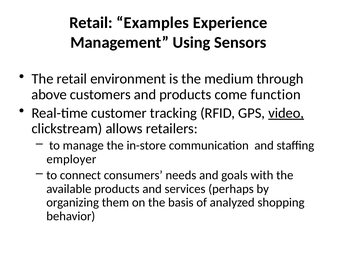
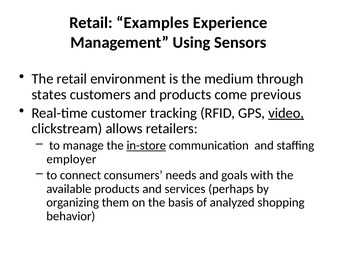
above: above -> states
function: function -> previous
in-store underline: none -> present
